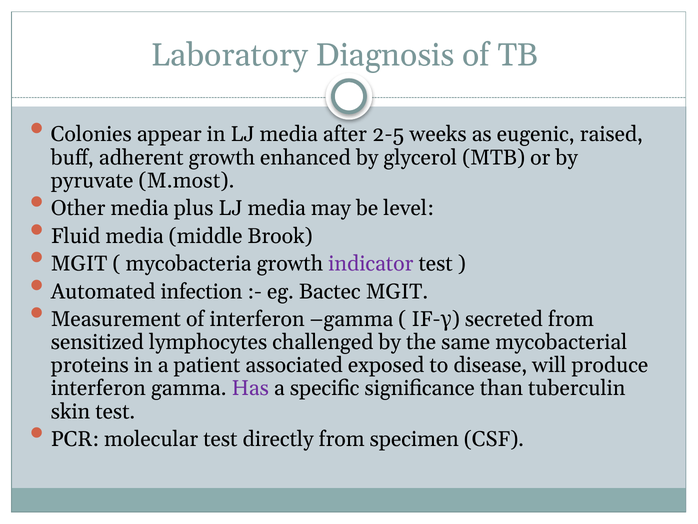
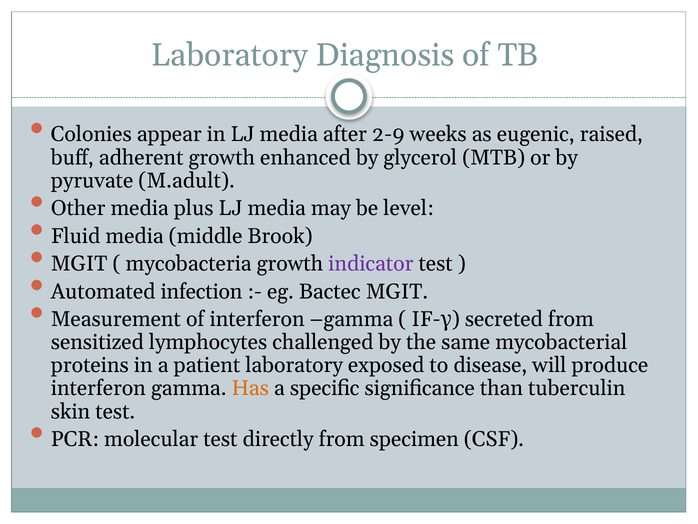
2-5: 2-5 -> 2-9
M.most: M.most -> M.adult
patient associated: associated -> laboratory
Has colour: purple -> orange
